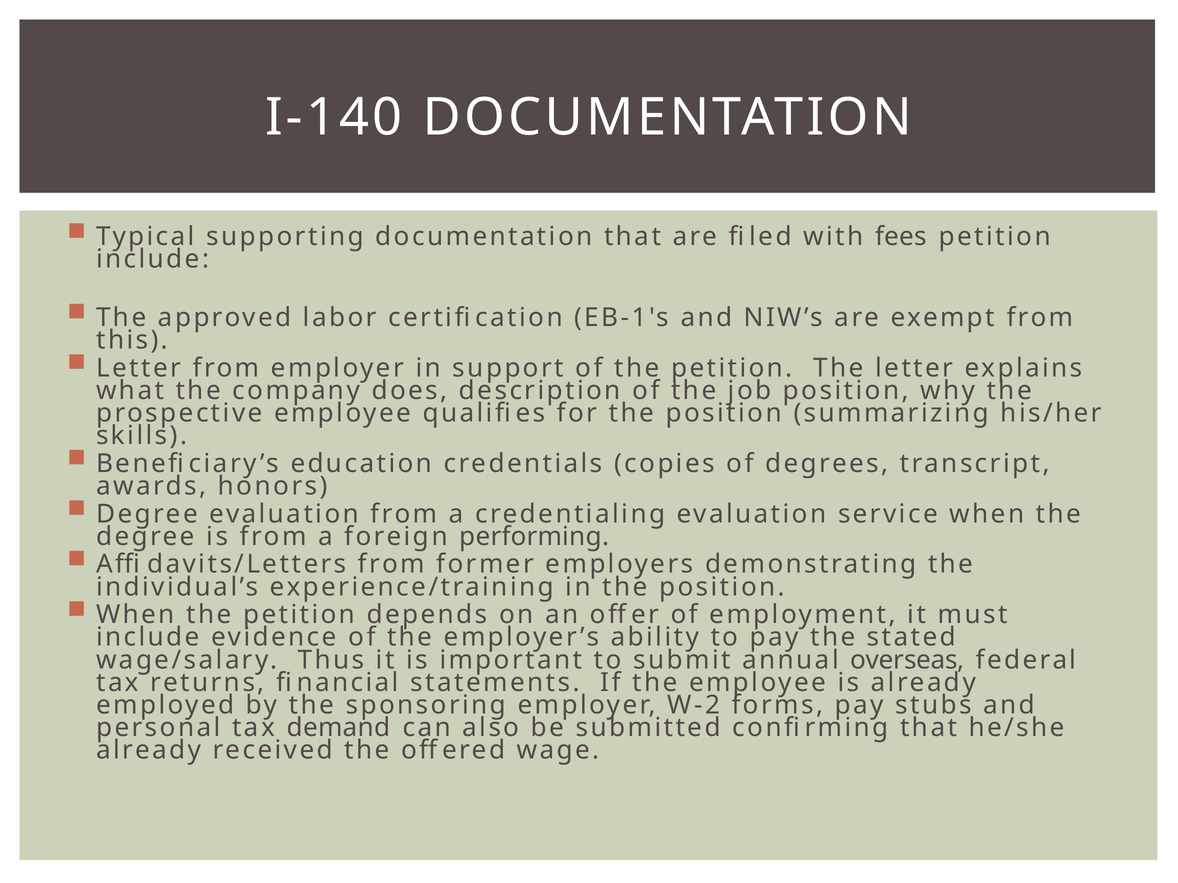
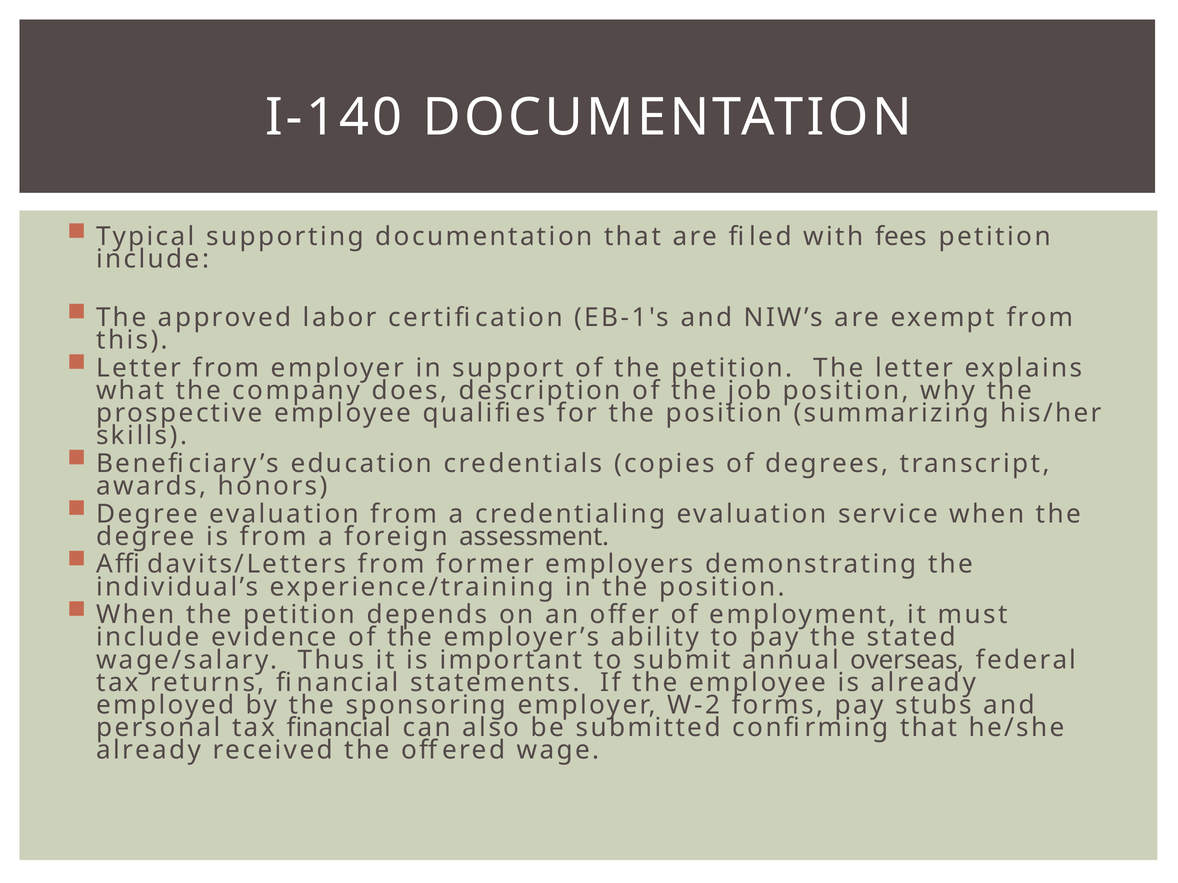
performing: performing -> assessment
tax demand: demand -> financial
